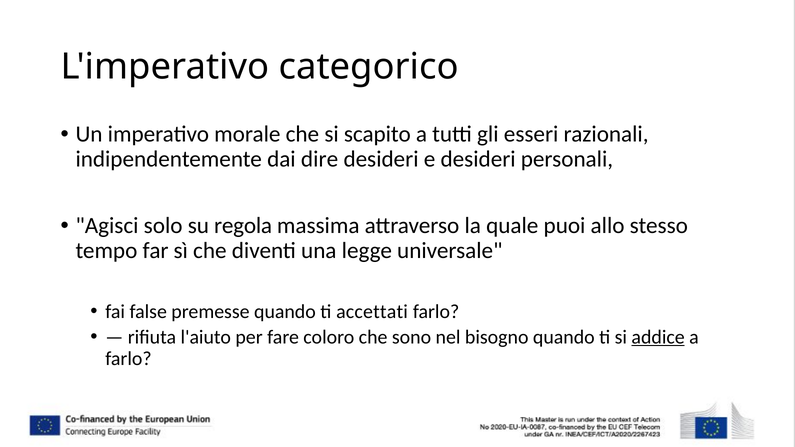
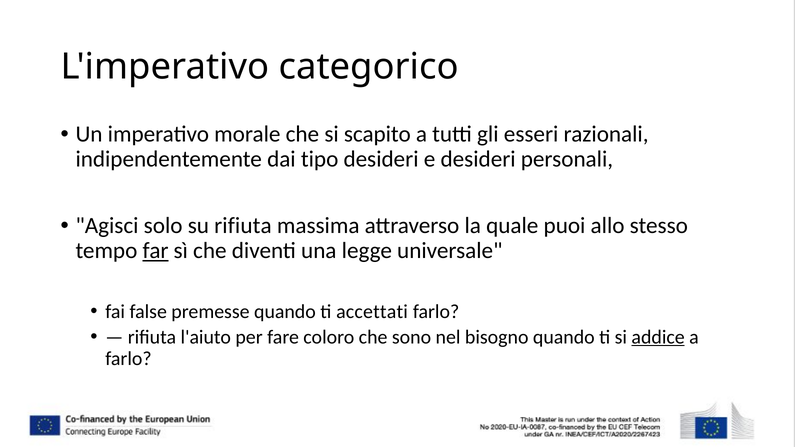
dire: dire -> tipo
su regola: regola -> rifiuta
far underline: none -> present
